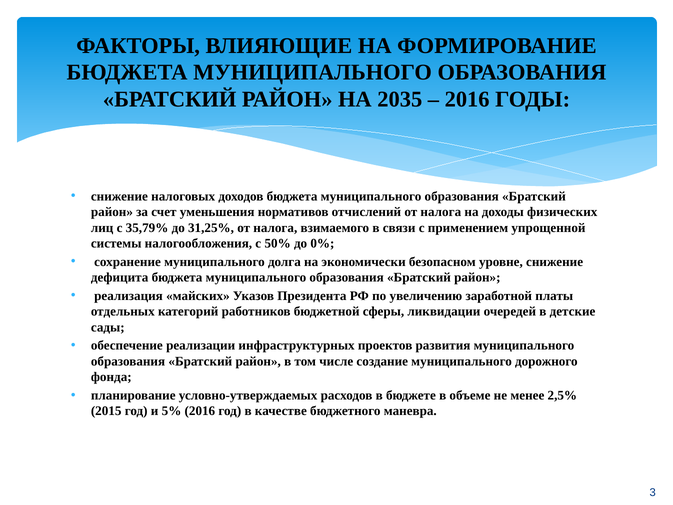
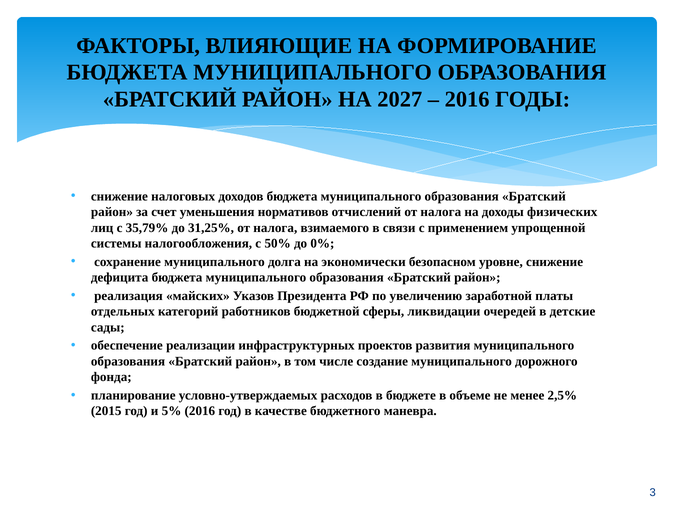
2035: 2035 -> 2027
